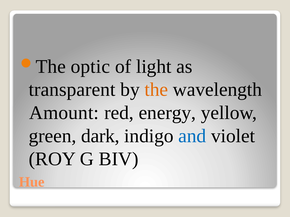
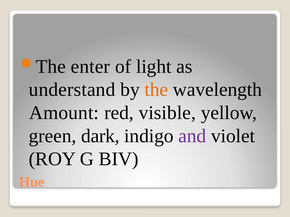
optic: optic -> enter
transparent: transparent -> understand
energy: energy -> visible
and colour: blue -> purple
